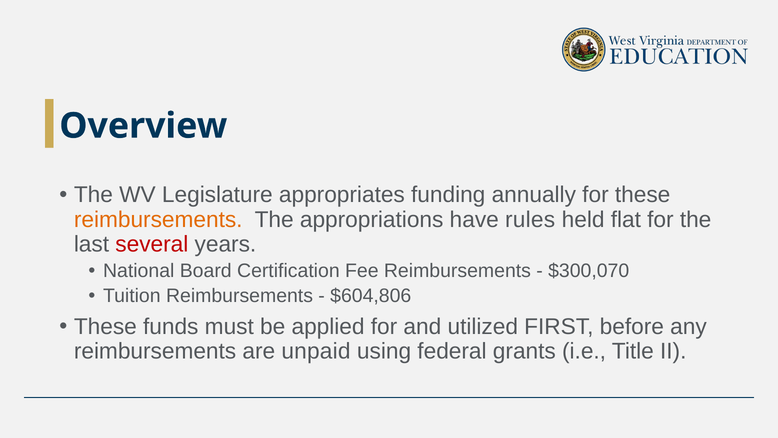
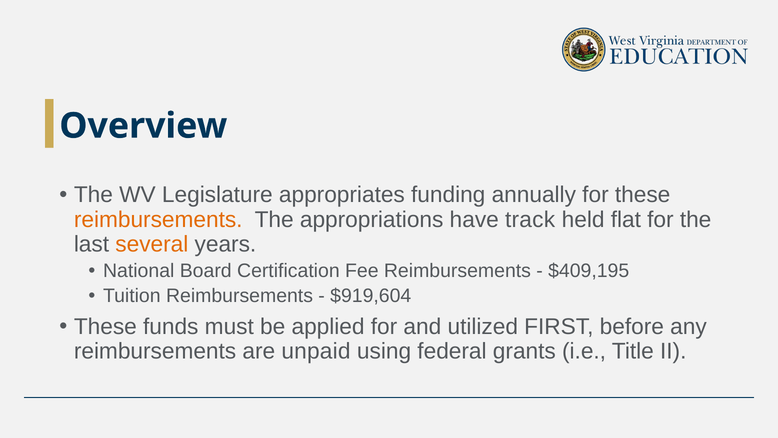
rules: rules -> track
several colour: red -> orange
$300,070: $300,070 -> $409,195
$604,806: $604,806 -> $919,604
